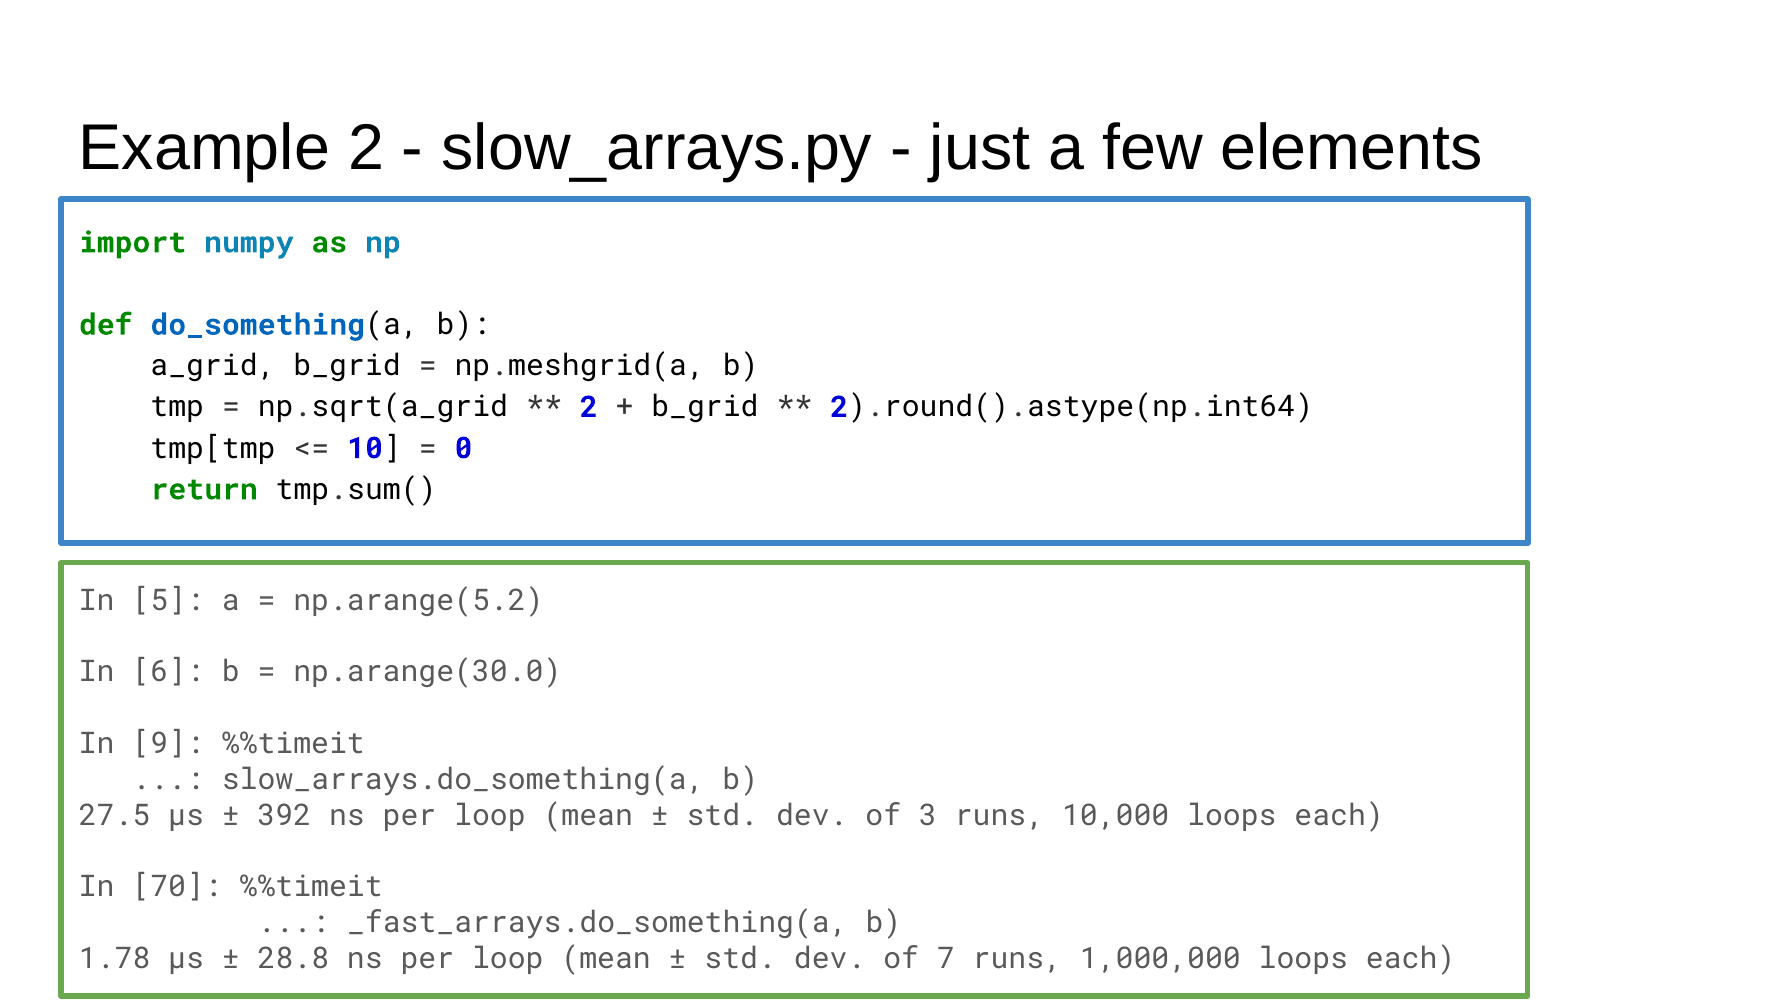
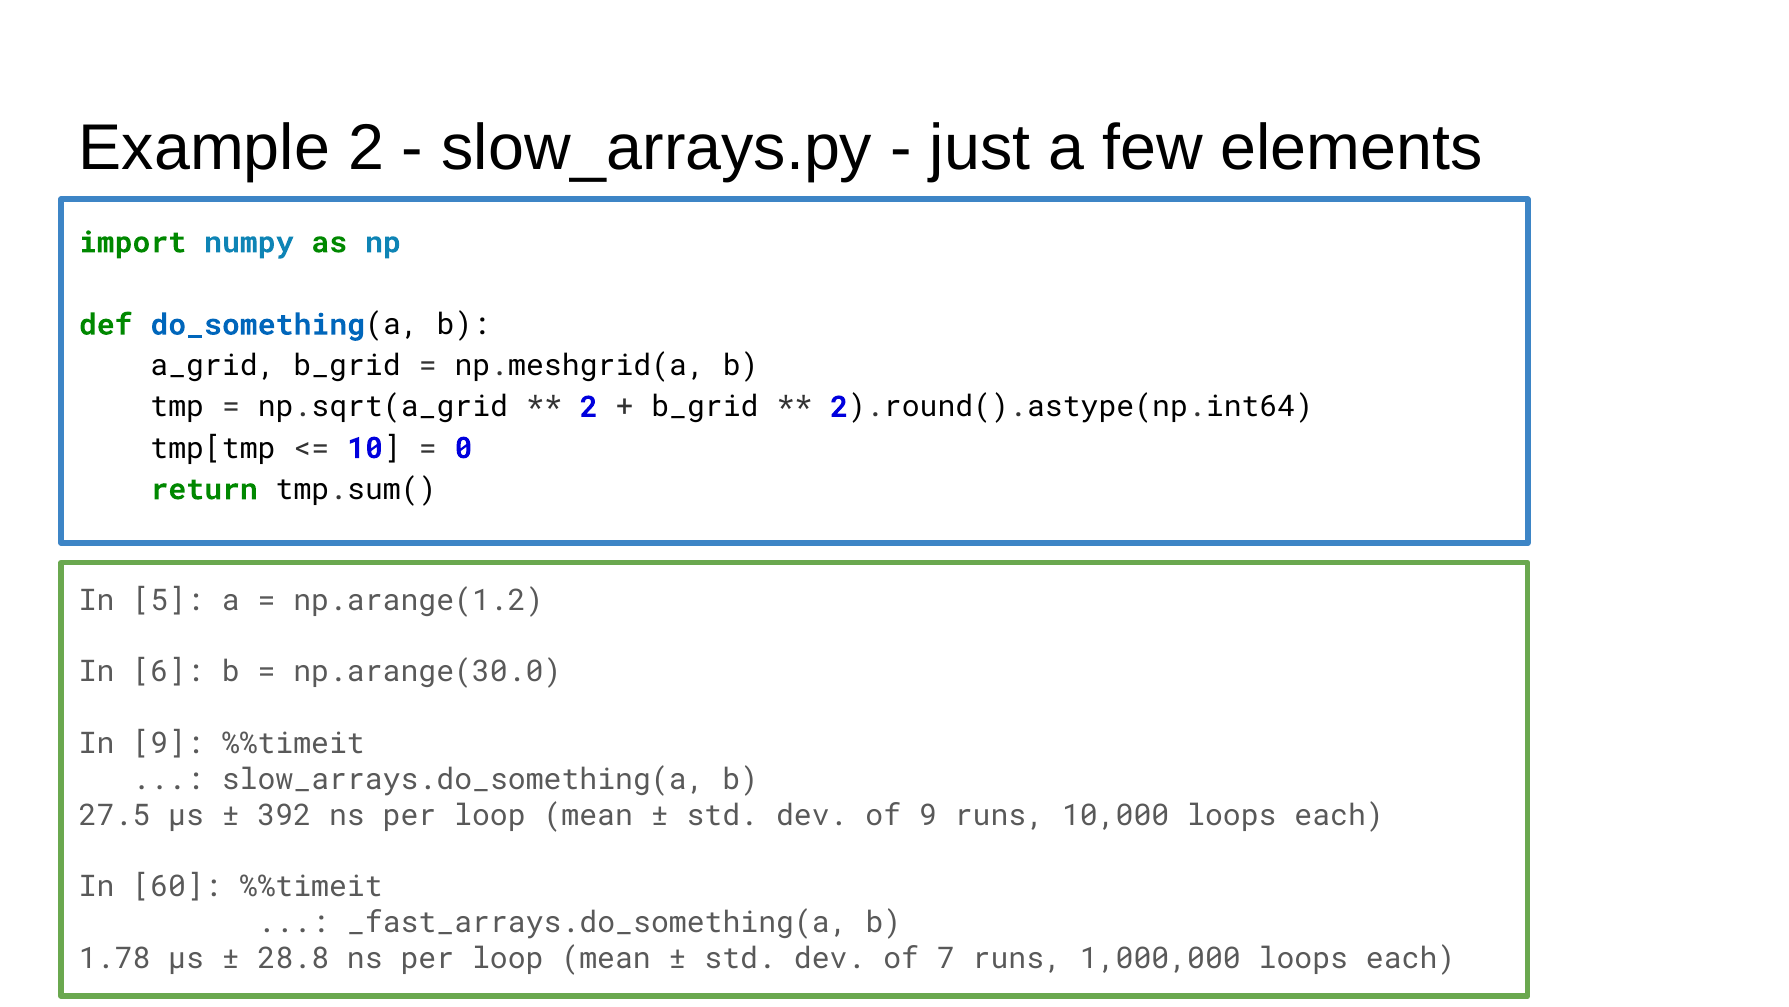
np.arange(5.2: np.arange(5.2 -> np.arange(1.2
of 3: 3 -> 9
70: 70 -> 60
